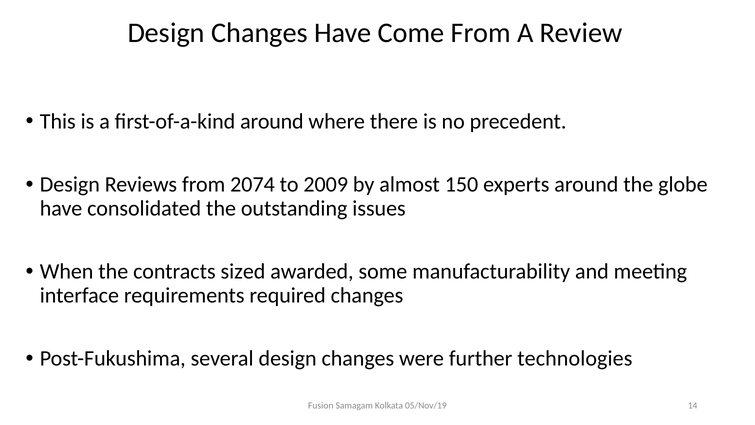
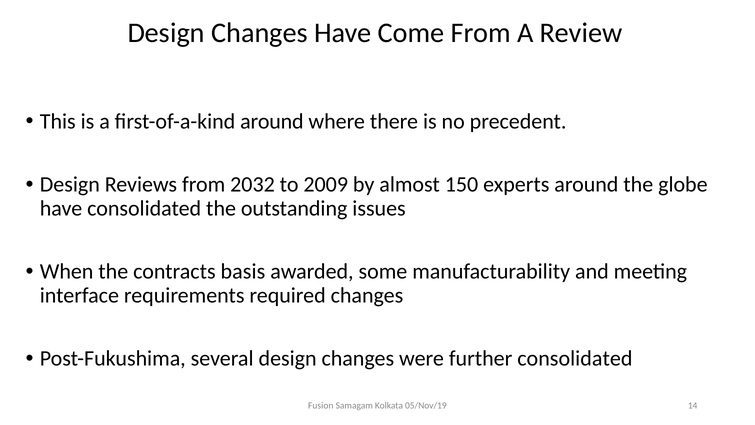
2074: 2074 -> 2032
sized: sized -> basis
further technologies: technologies -> consolidated
